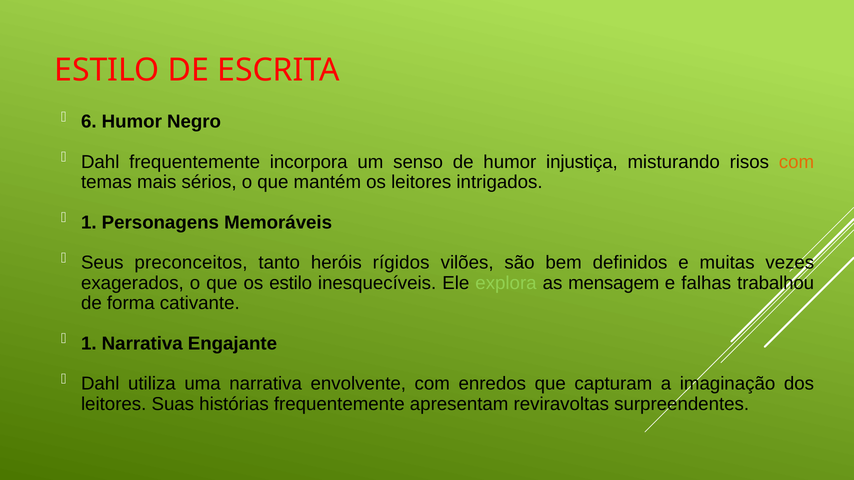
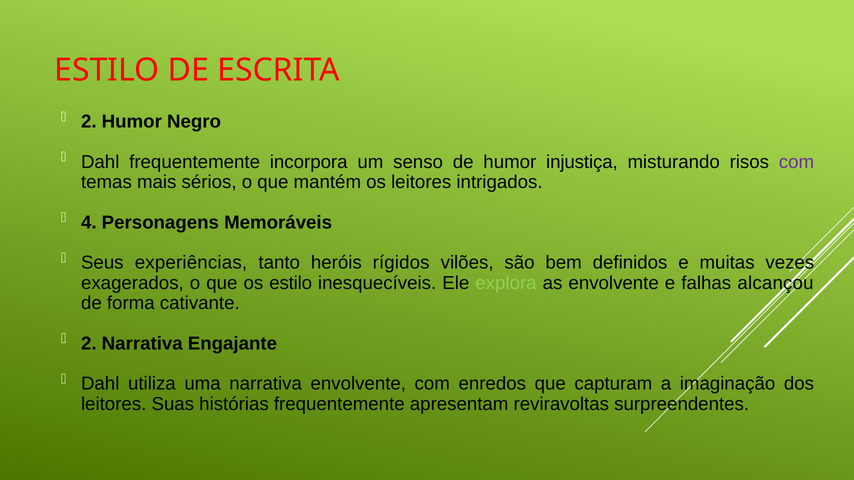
6 at (89, 122): 6 -> 2
com at (796, 162) colour: orange -> purple
1 at (89, 223): 1 -> 4
preconceitos: preconceitos -> experiências
as mensagem: mensagem -> envolvente
trabalhou: trabalhou -> alcançou
1 at (89, 344): 1 -> 2
